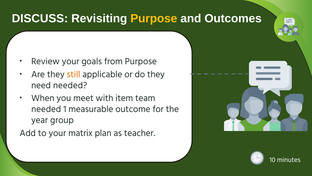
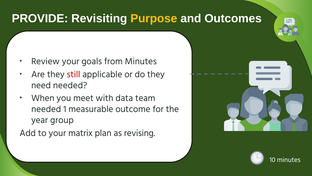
DISCUSS: DISCUSS -> PROVIDE
from Purpose: Purpose -> Minutes
still colour: orange -> red
item: item -> data
teacher: teacher -> revising
